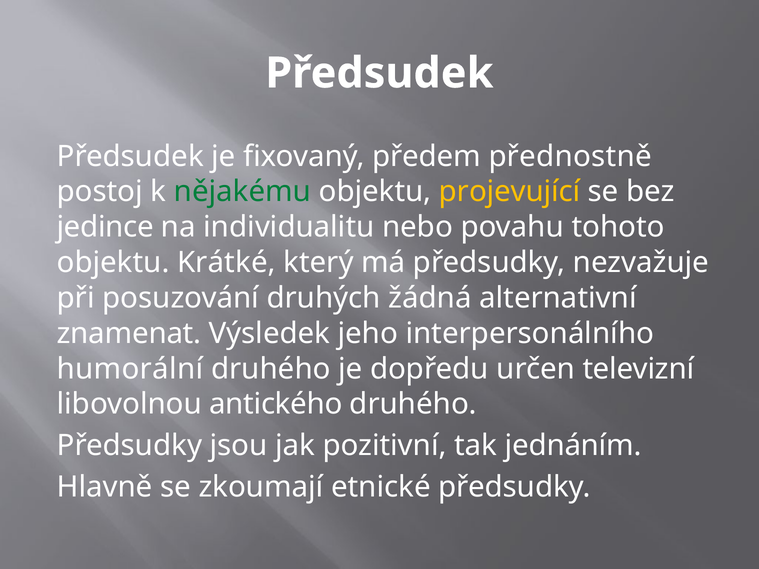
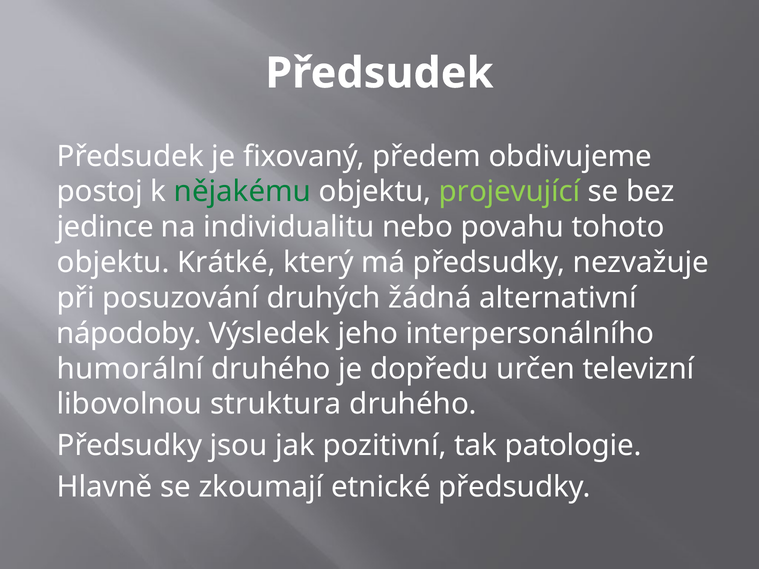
přednostně: přednostně -> obdivujeme
projevující colour: yellow -> light green
znamenat: znamenat -> nápodoby
antického: antického -> struktura
jednáním: jednáním -> patologie
